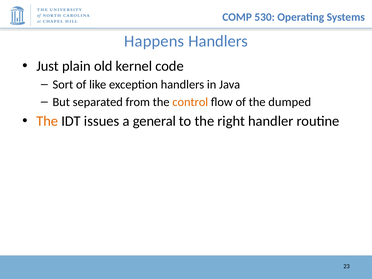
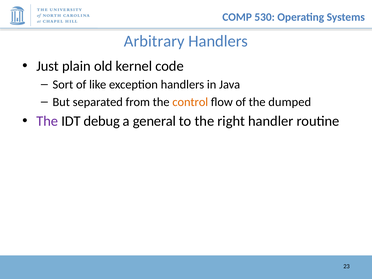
Happens: Happens -> Arbitrary
The at (47, 121) colour: orange -> purple
issues: issues -> debug
